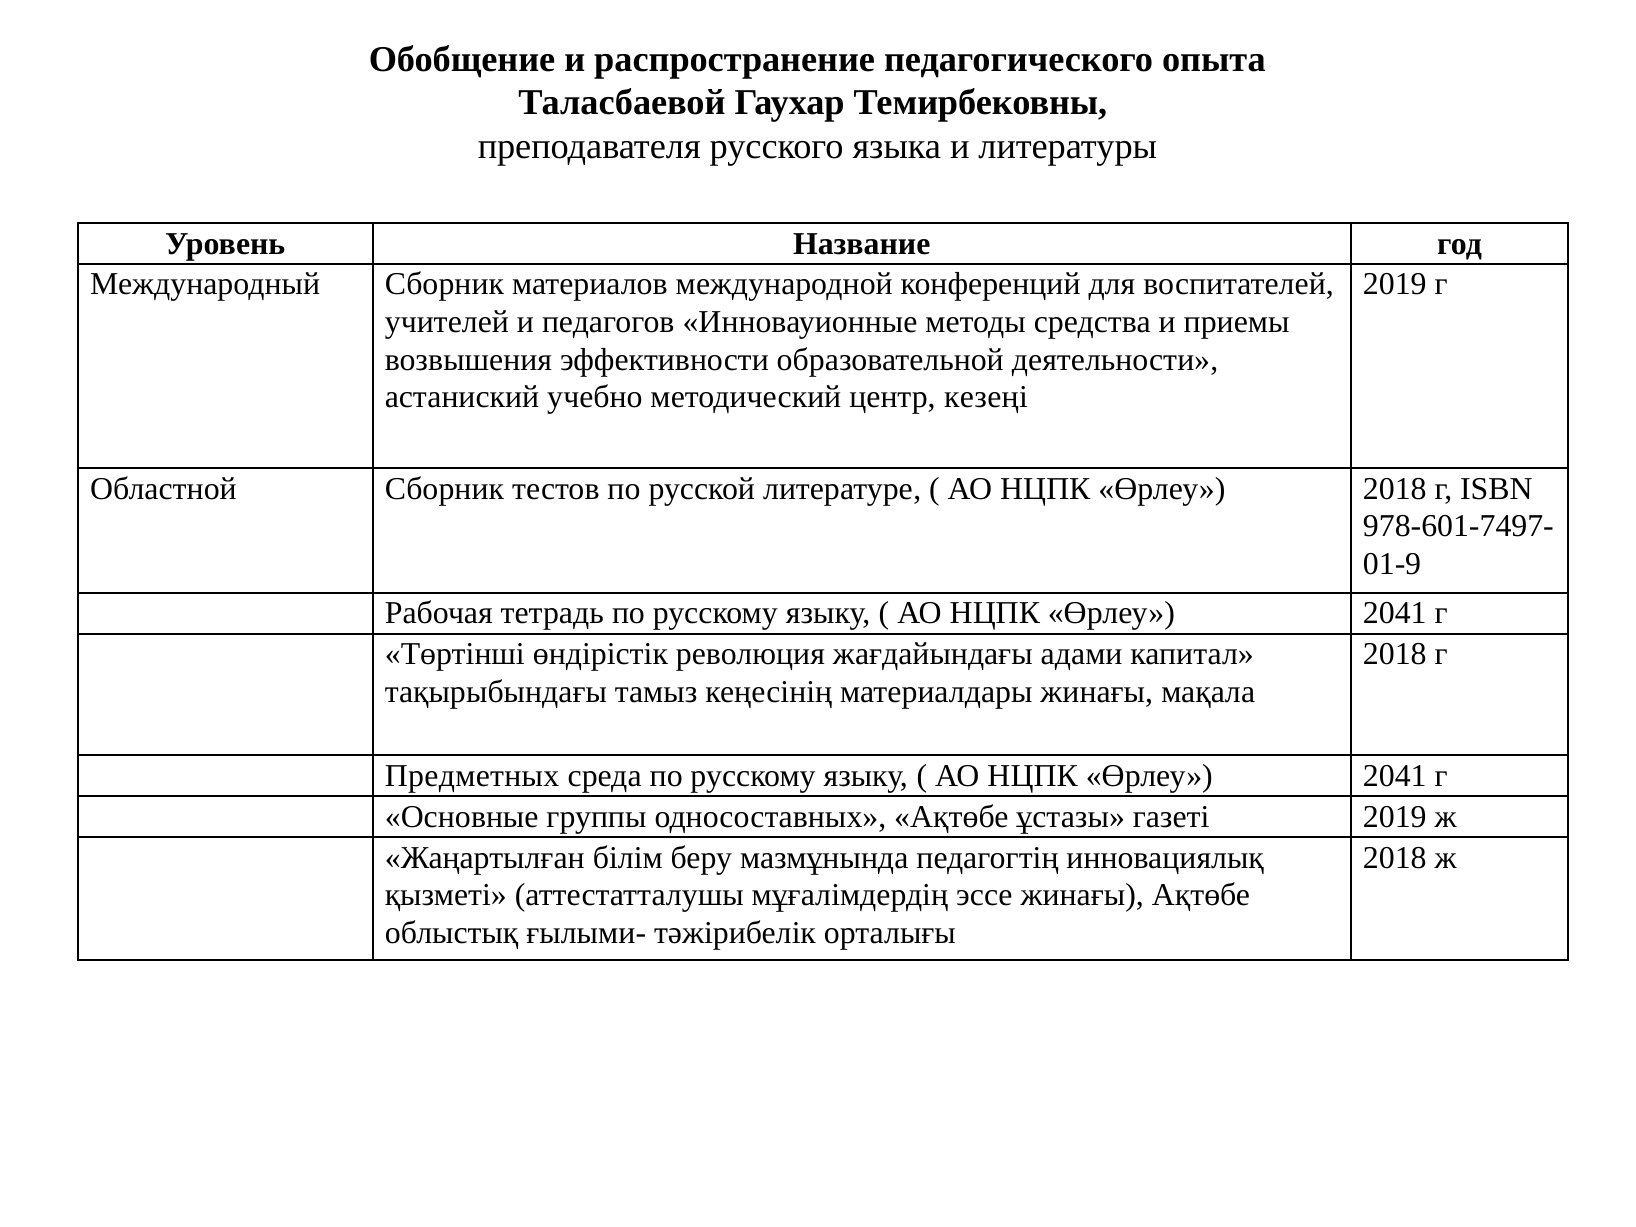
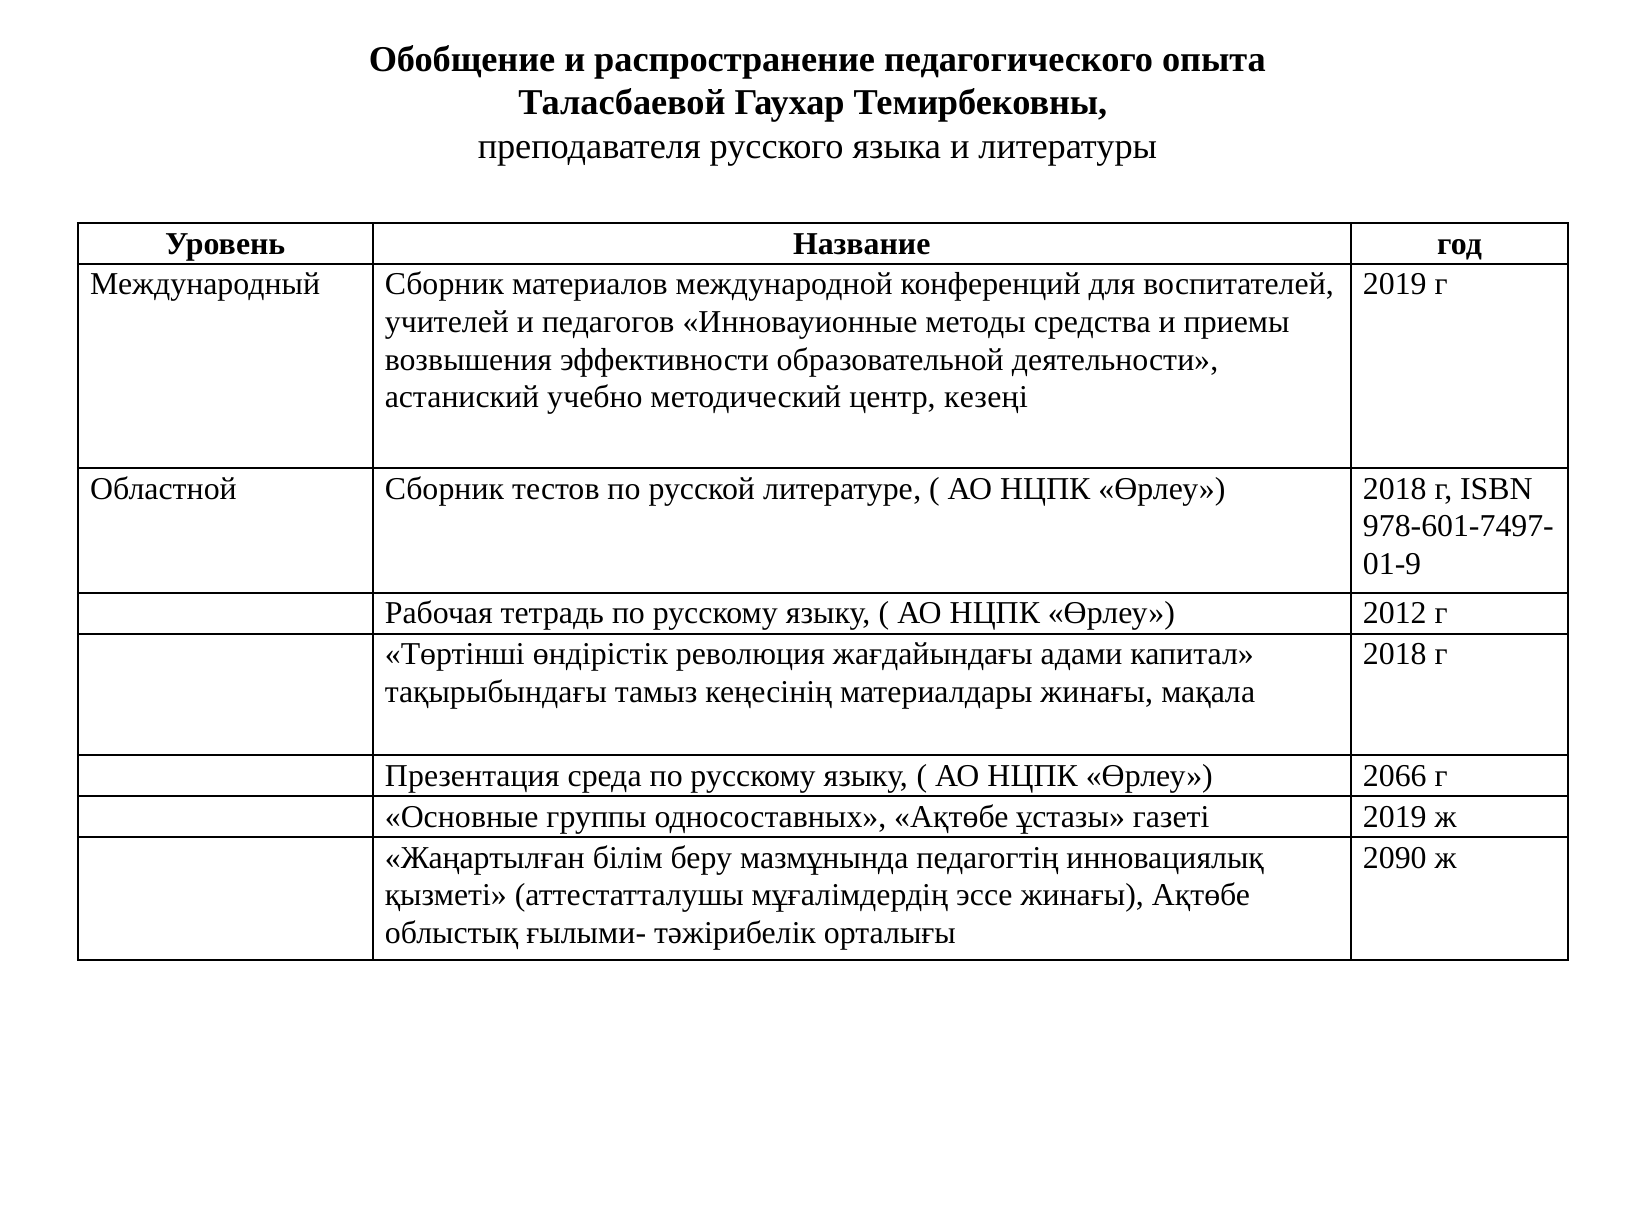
2041 at (1395, 613): 2041 -> 2012
Предметных: Предметных -> Презентация
2041 at (1395, 776): 2041 -> 2066
2018 at (1395, 858): 2018 -> 2090
